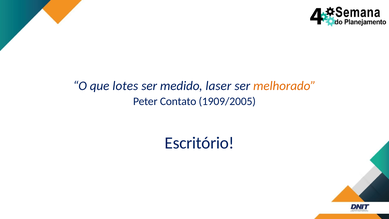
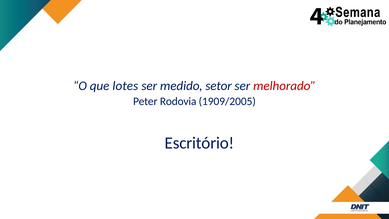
laser: laser -> setor
melhorado colour: orange -> red
Contato: Contato -> Rodovia
